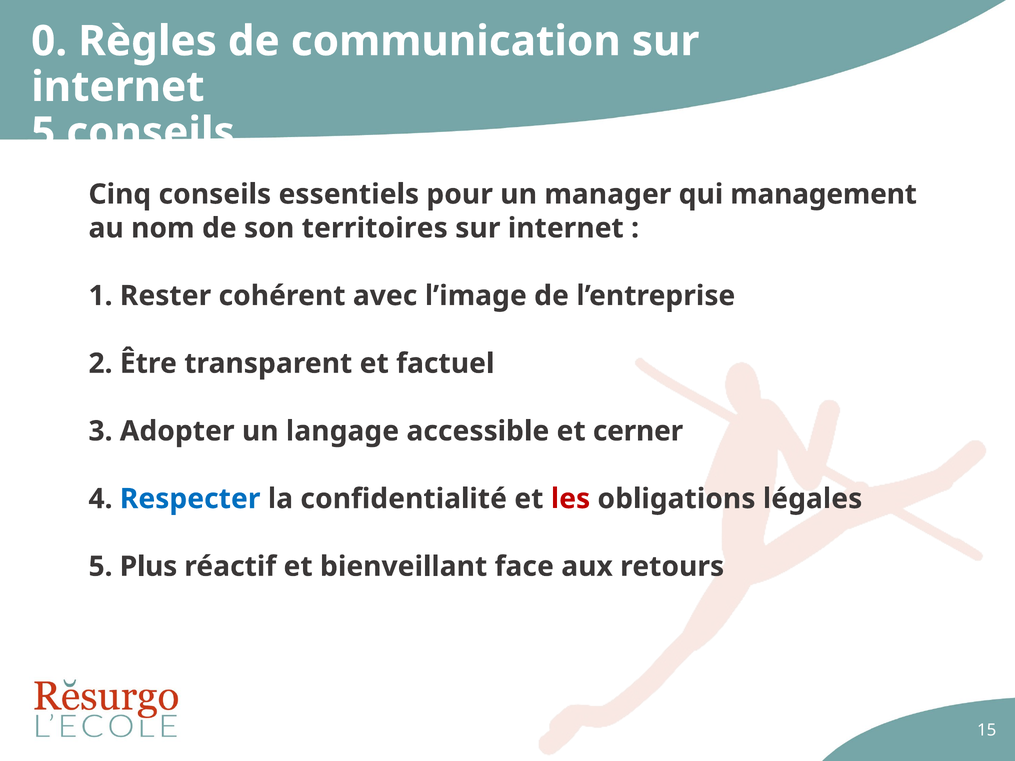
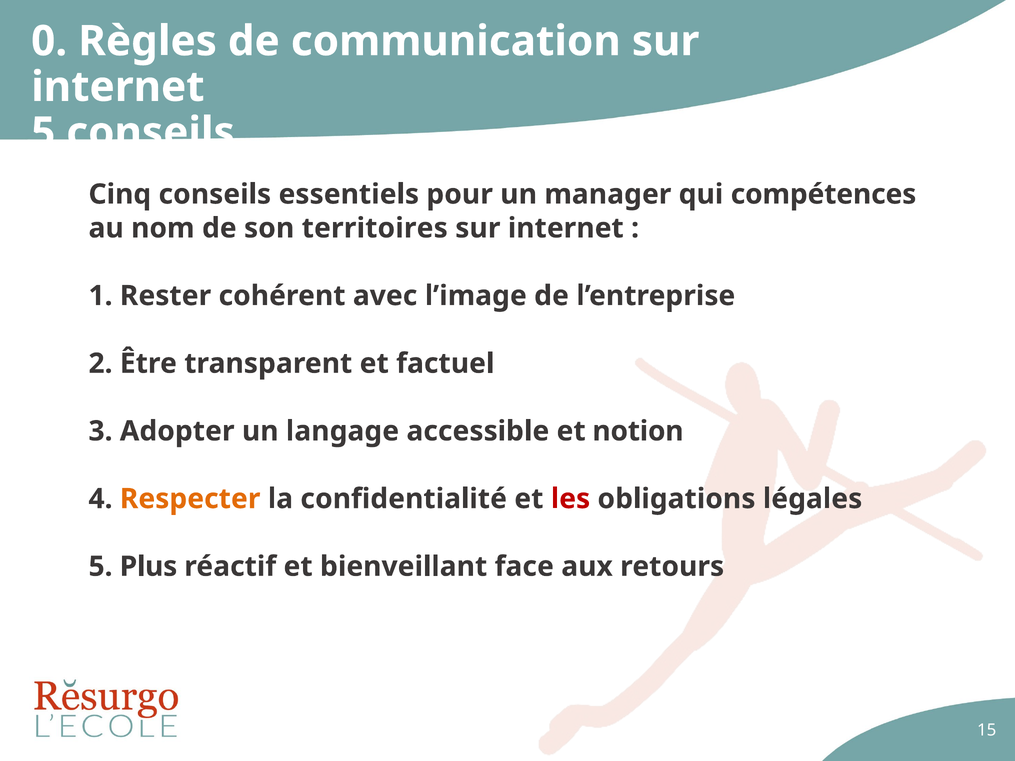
management: management -> compétences
cerner: cerner -> notion
Respecter colour: blue -> orange
